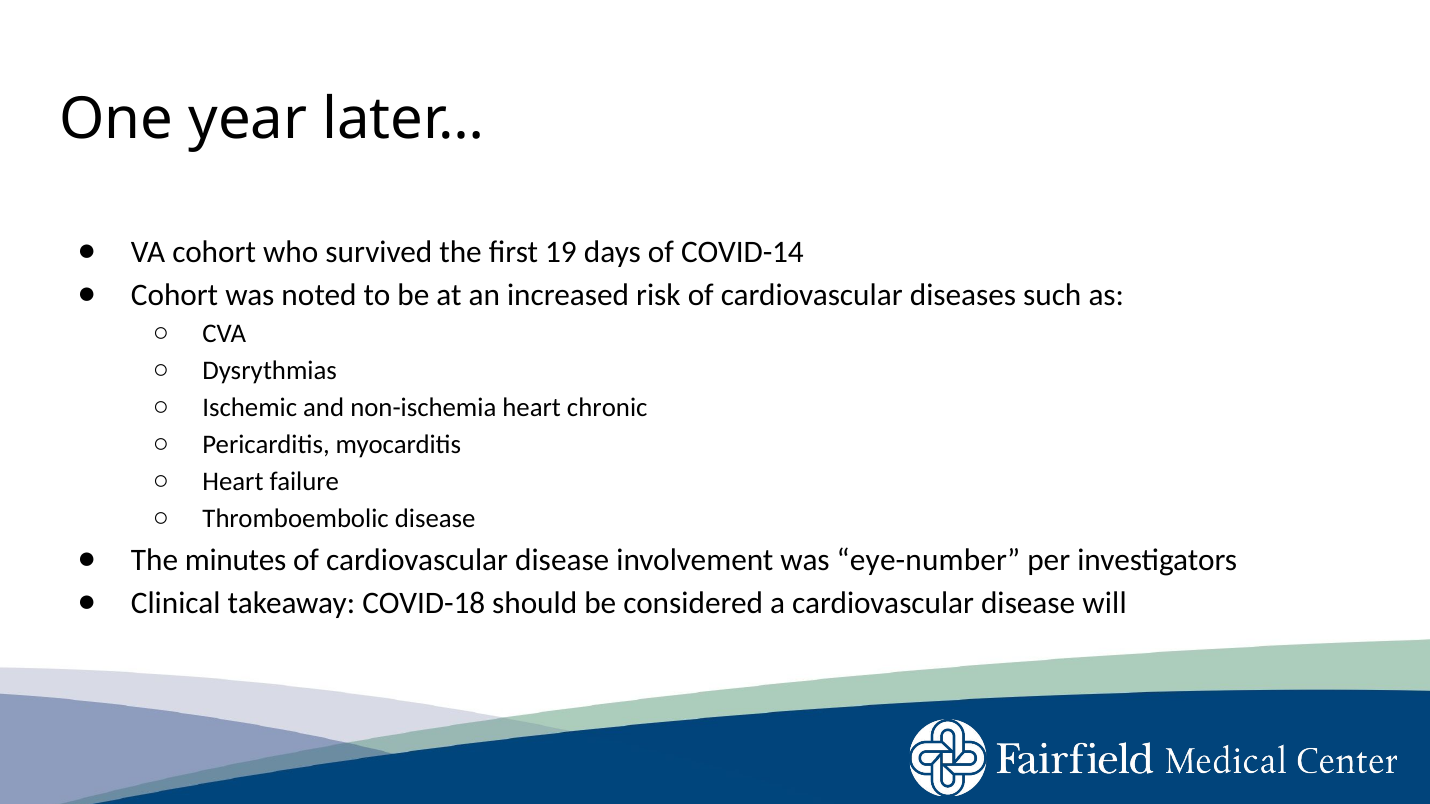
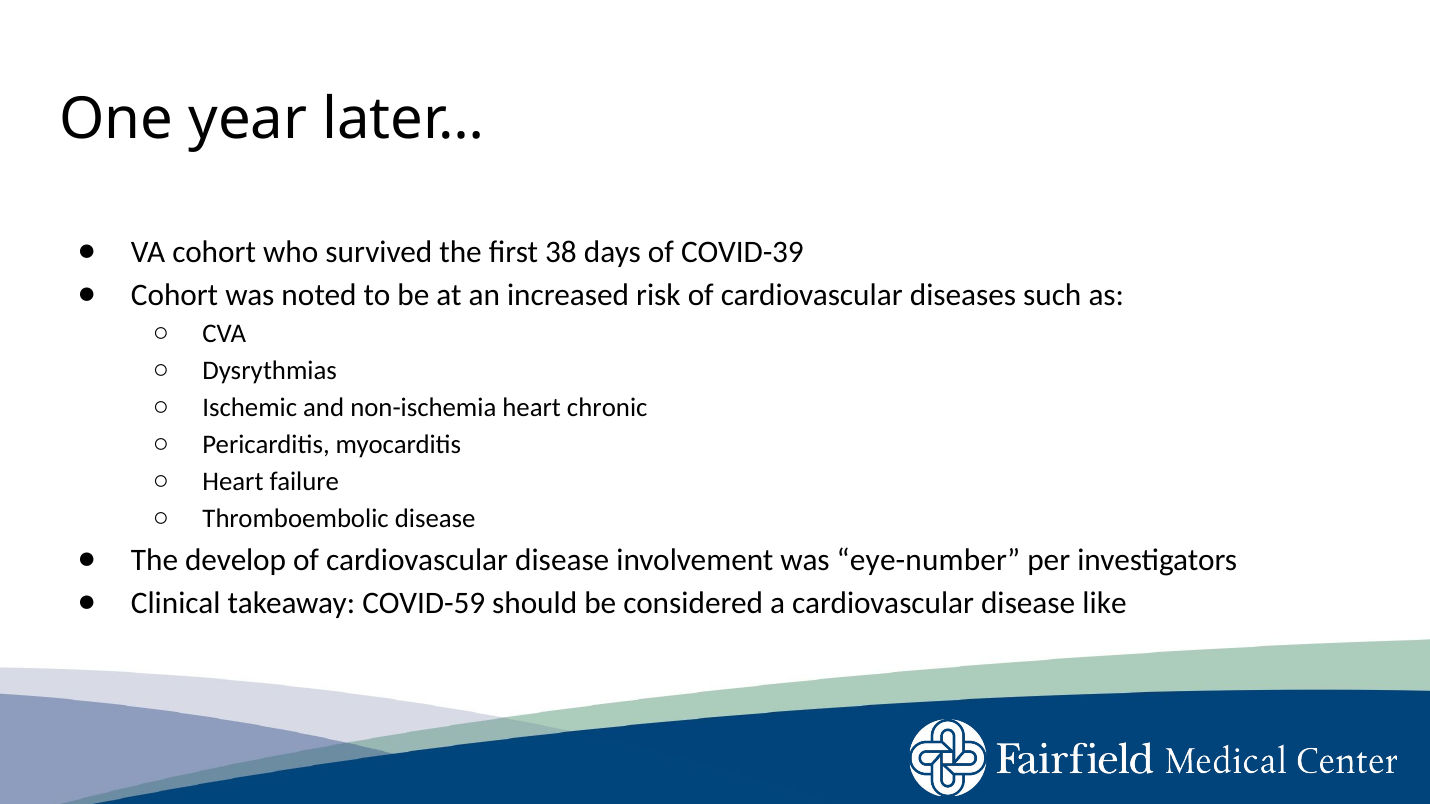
19: 19 -> 38
COVID-14: COVID-14 -> COVID-39
minutes: minutes -> develop
COVID-18: COVID-18 -> COVID-59
will: will -> like
